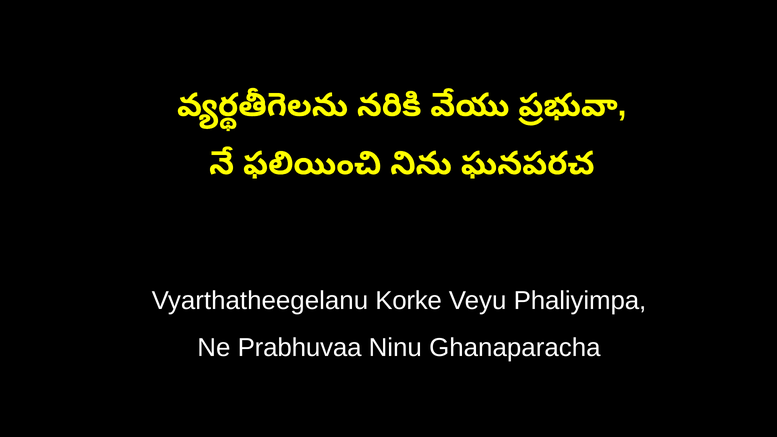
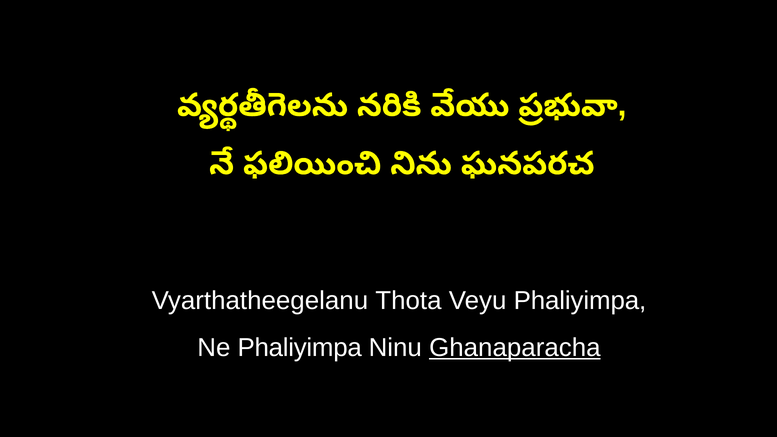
Korke: Korke -> Thota
Ne Prabhuvaa: Prabhuvaa -> Phaliyimpa
Ghanaparacha underline: none -> present
